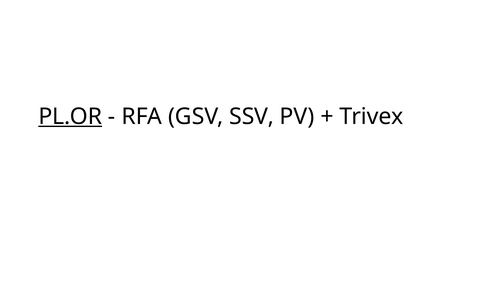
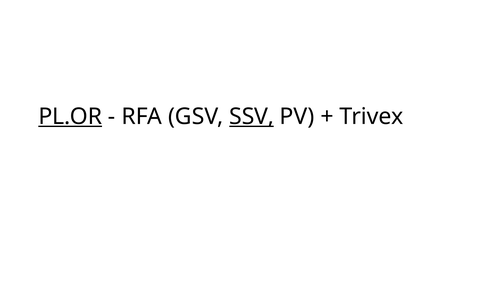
SSV underline: none -> present
